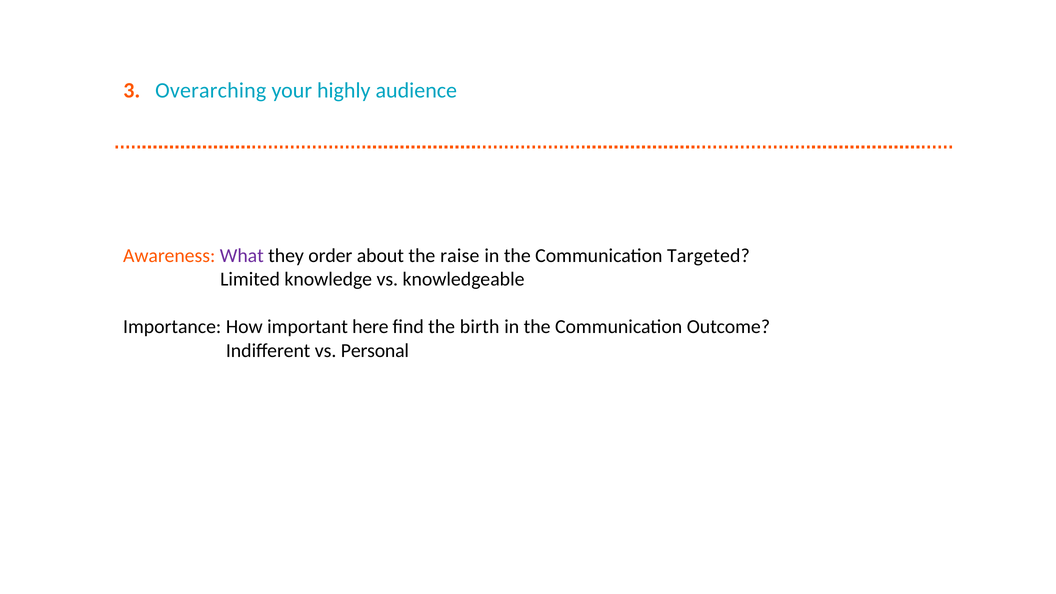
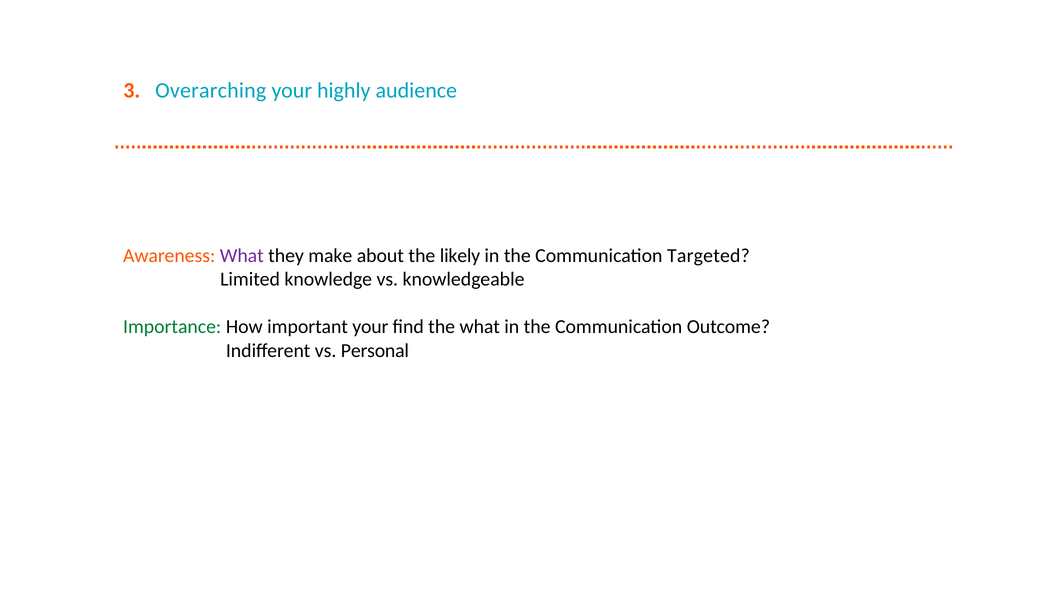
order: order -> make
raise: raise -> likely
Importance colour: black -> green
important here: here -> your
the birth: birth -> what
